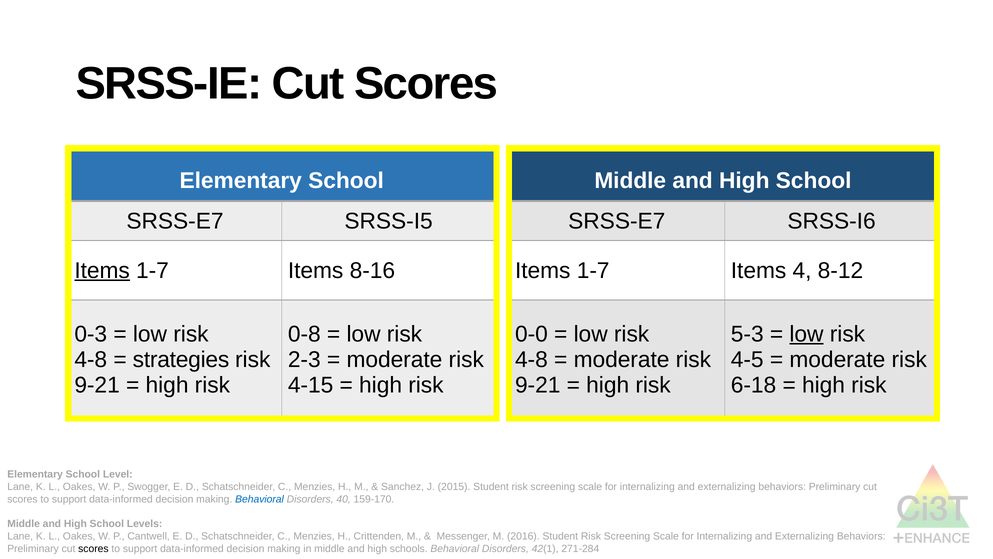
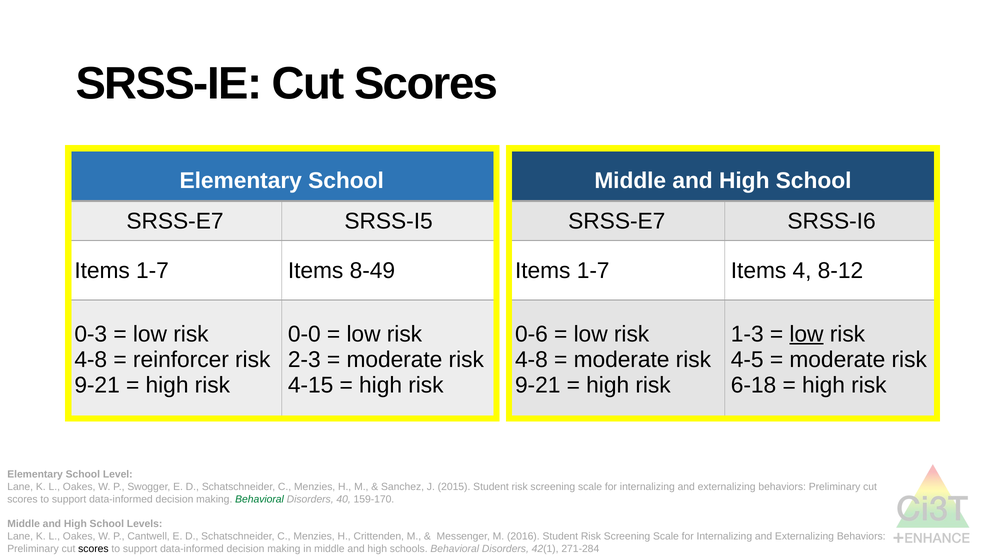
Items at (102, 270) underline: present -> none
8-16: 8-16 -> 8-49
0-8: 0-8 -> 0-0
0-0: 0-0 -> 0-6
5-3: 5-3 -> 1-3
strategies: strategies -> reinforcer
Behavioral at (260, 499) colour: blue -> green
